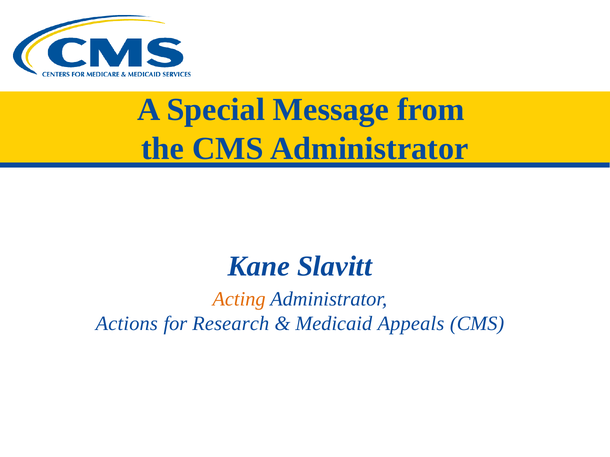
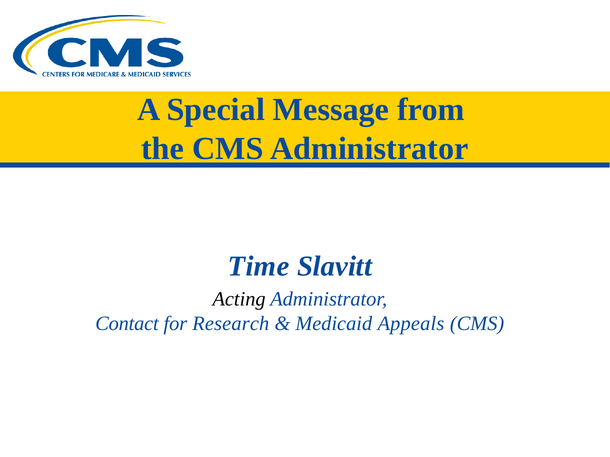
Kane: Kane -> Time
Acting colour: orange -> black
Actions: Actions -> Contact
